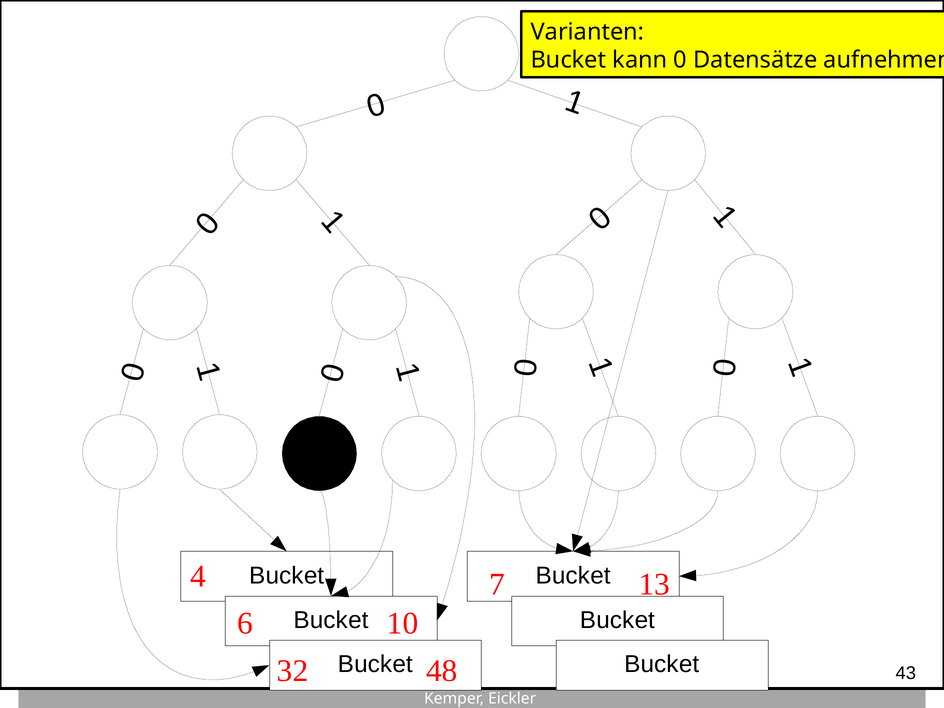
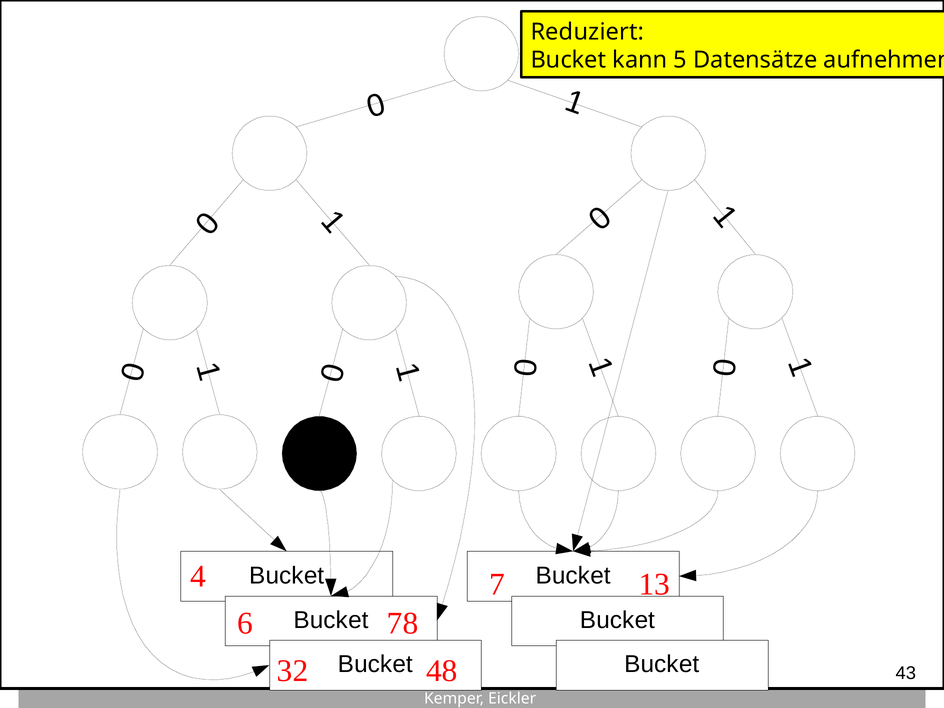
Varianten: Varianten -> Reduziert
kann 0: 0 -> 5
10: 10 -> 78
